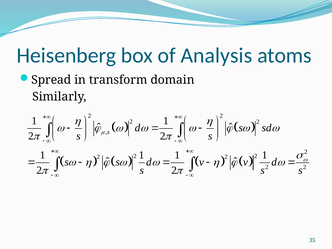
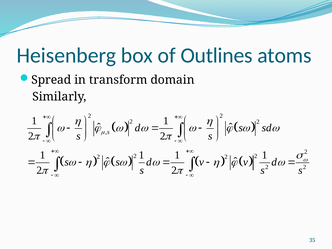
Analysis: Analysis -> Outlines
